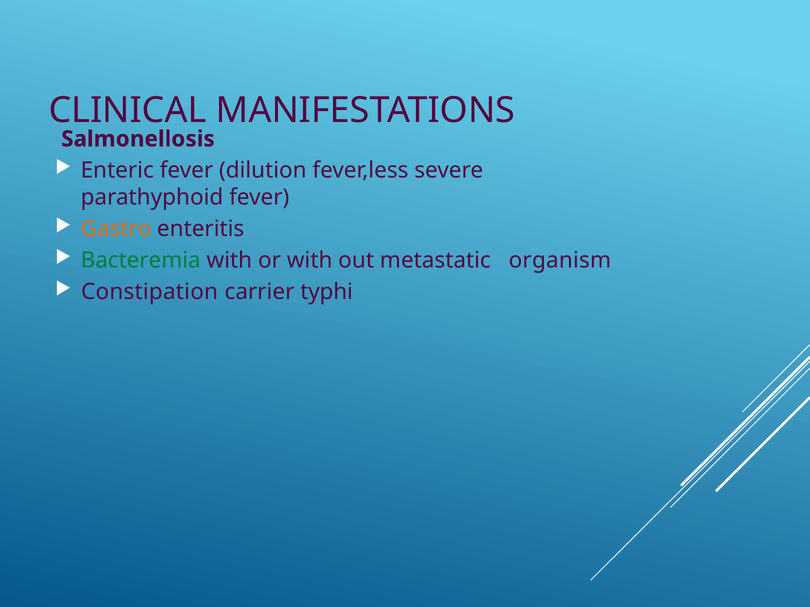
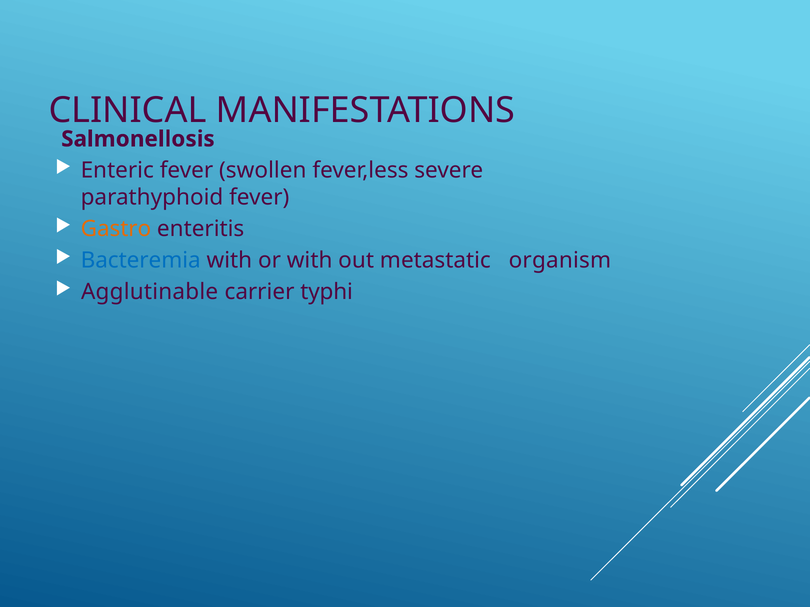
dilution: dilution -> swollen
Bacteremia colour: green -> blue
Constipation: Constipation -> Agglutinable
